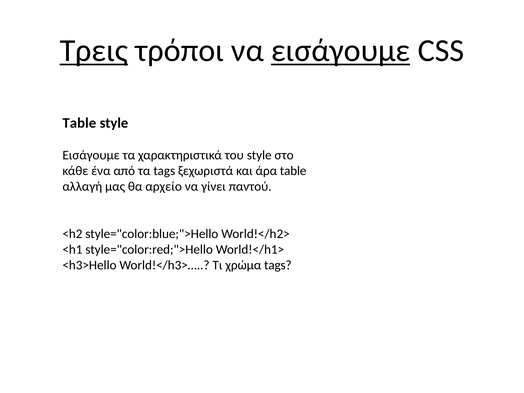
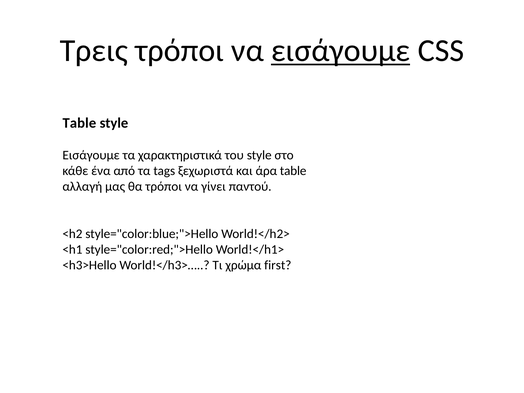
Τρεις underline: present -> none
θα αρχείο: αρχείο -> τρόποι
χρώμα tags: tags -> first
